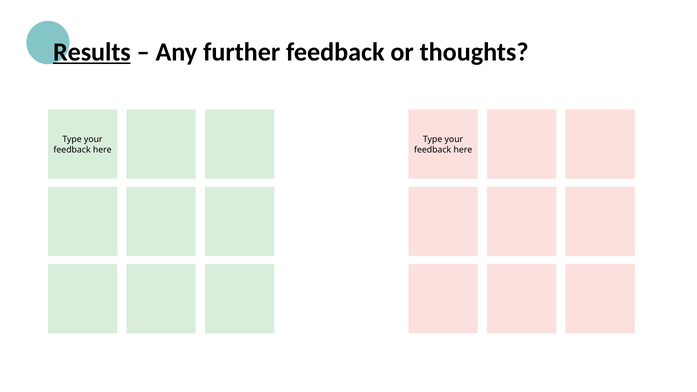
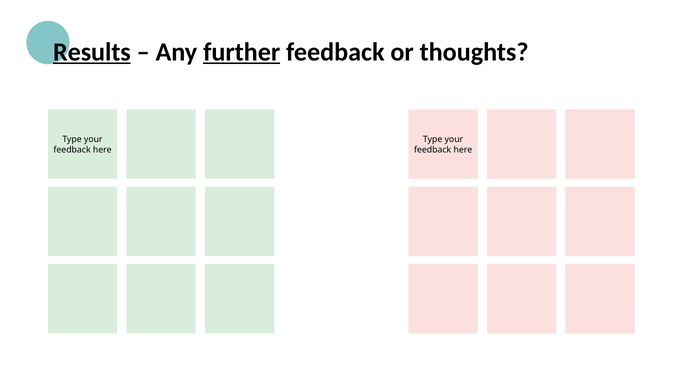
further underline: none -> present
